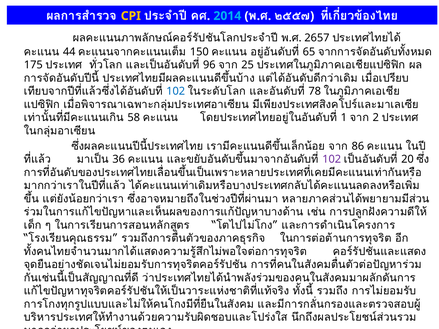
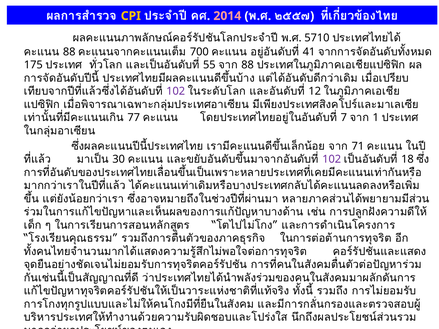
2014 colour: light blue -> pink
2657: 2657 -> 5710
44 at (69, 52): 44 -> 88
150: 150 -> 700
65: 65 -> 41
96: 96 -> 55
25 at (248, 65): 25 -> 88
102 at (176, 91) colour: blue -> purple
78: 78 -> 12
58: 58 -> 77
1: 1 -> 7
2: 2 -> 1
86: 86 -> 71
36: 36 -> 30
20: 20 -> 18
